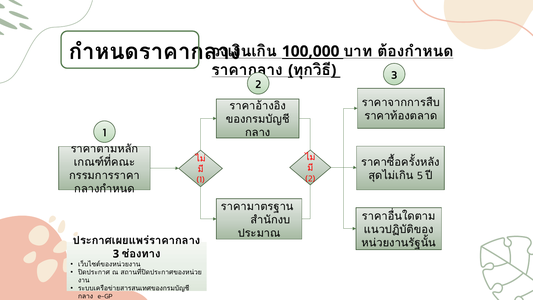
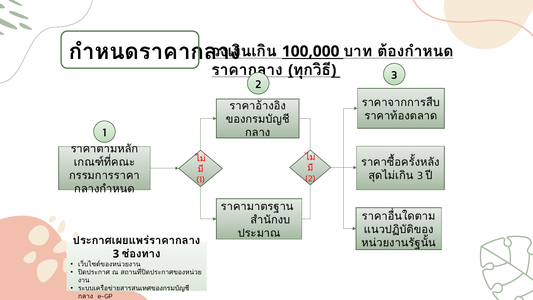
5 at (420, 175): 5 -> 3
